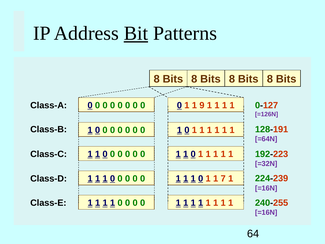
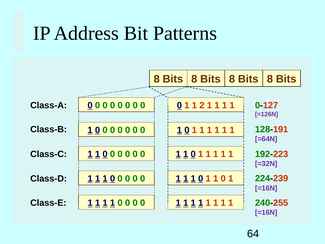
Bit underline: present -> none
9: 9 -> 2
7 at (223, 178): 7 -> 0
